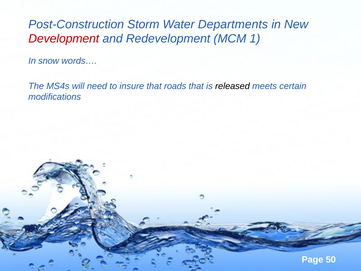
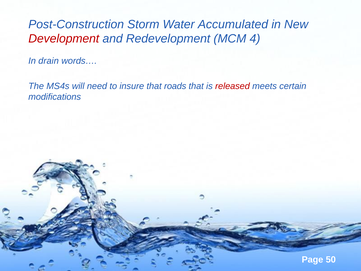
Departments: Departments -> Accumulated
1: 1 -> 4
snow: snow -> drain
released colour: black -> red
